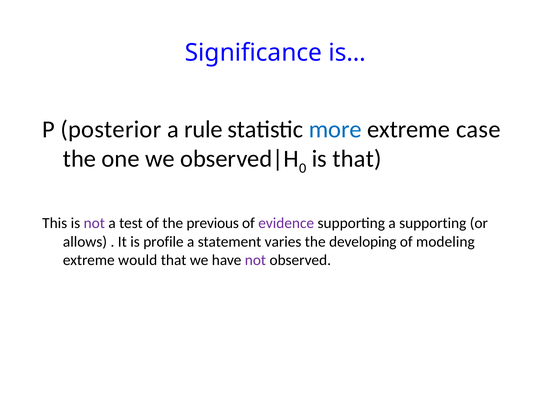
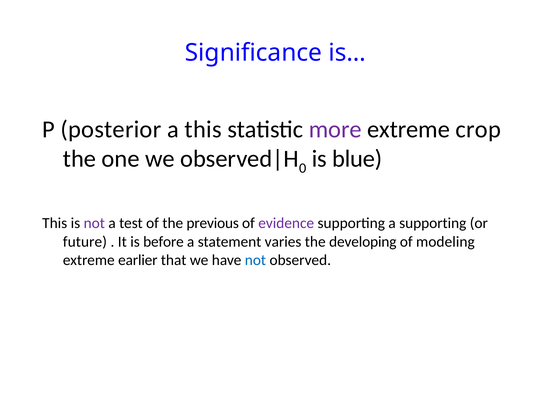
a rule: rule -> this
more colour: blue -> purple
case: case -> crop
is that: that -> blue
allows: allows -> future
profile: profile -> before
would: would -> earlier
not at (255, 260) colour: purple -> blue
